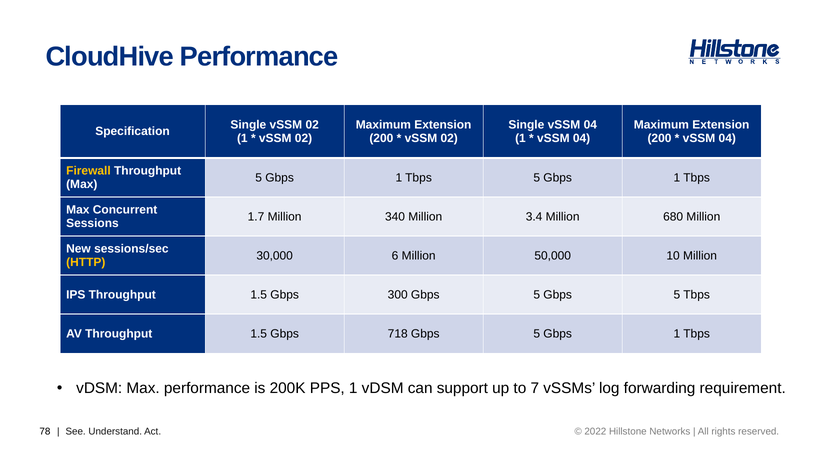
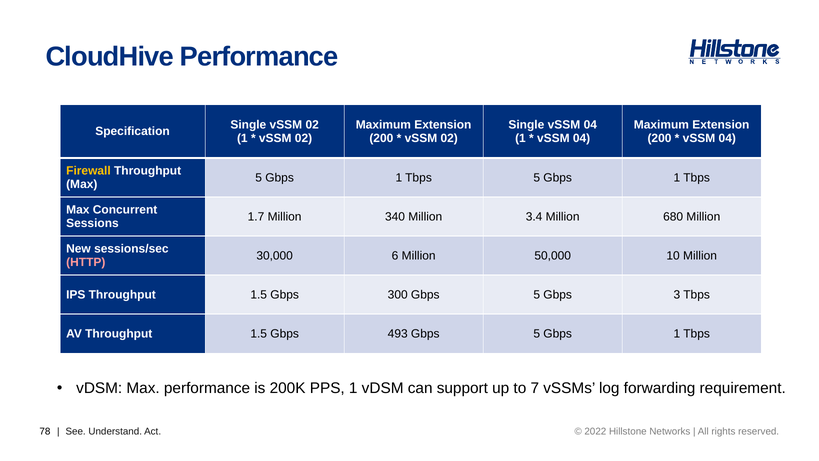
HTTP colour: yellow -> pink
5 Gbps 5: 5 -> 3
718: 718 -> 493
